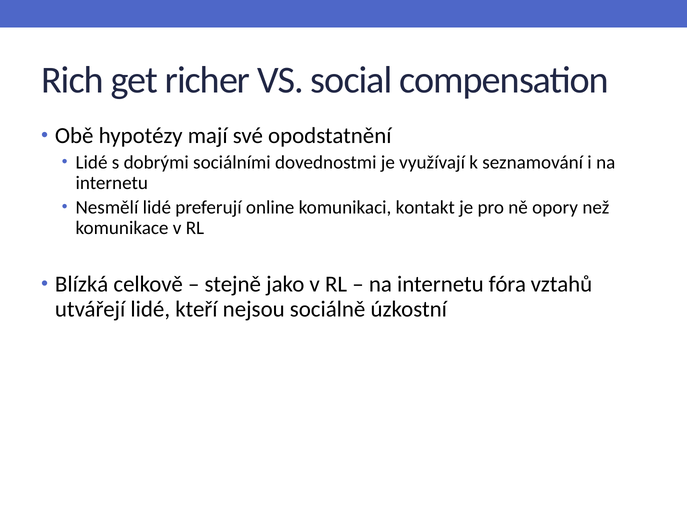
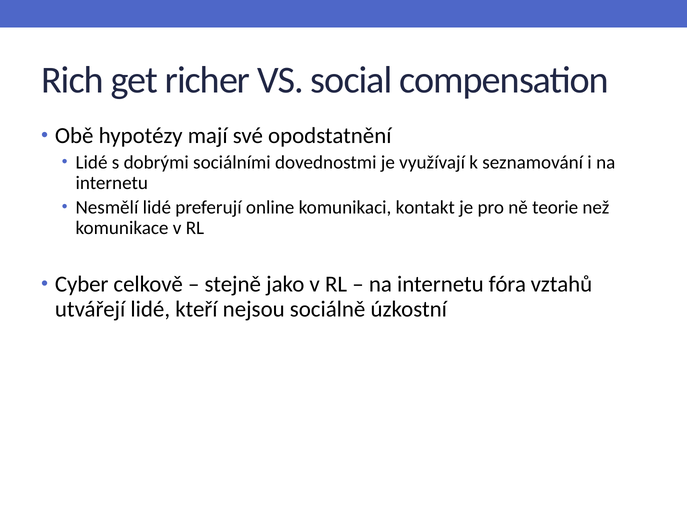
opory: opory -> teorie
Blízká: Blízká -> Cyber
